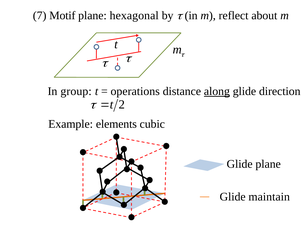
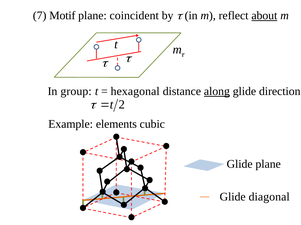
hexagonal: hexagonal -> coincident
about underline: none -> present
operations: operations -> hexagonal
maintain: maintain -> diagonal
